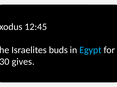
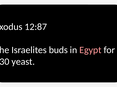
12:45: 12:45 -> 12:87
Egypt colour: light blue -> pink
gives: gives -> yeast
